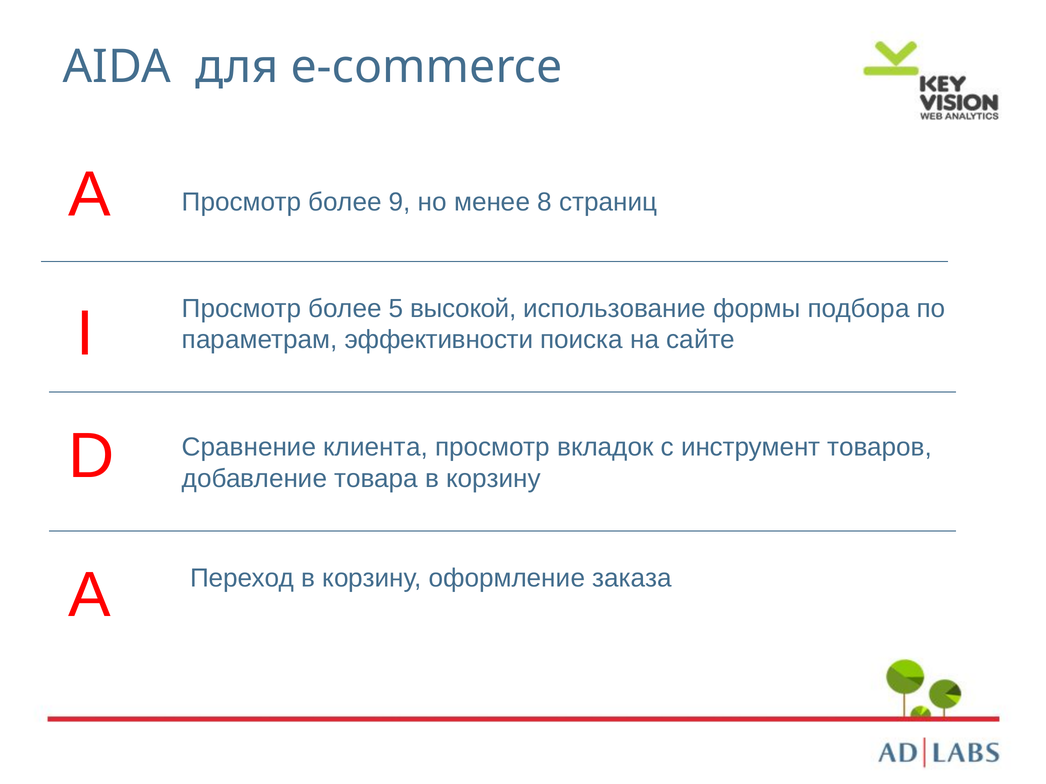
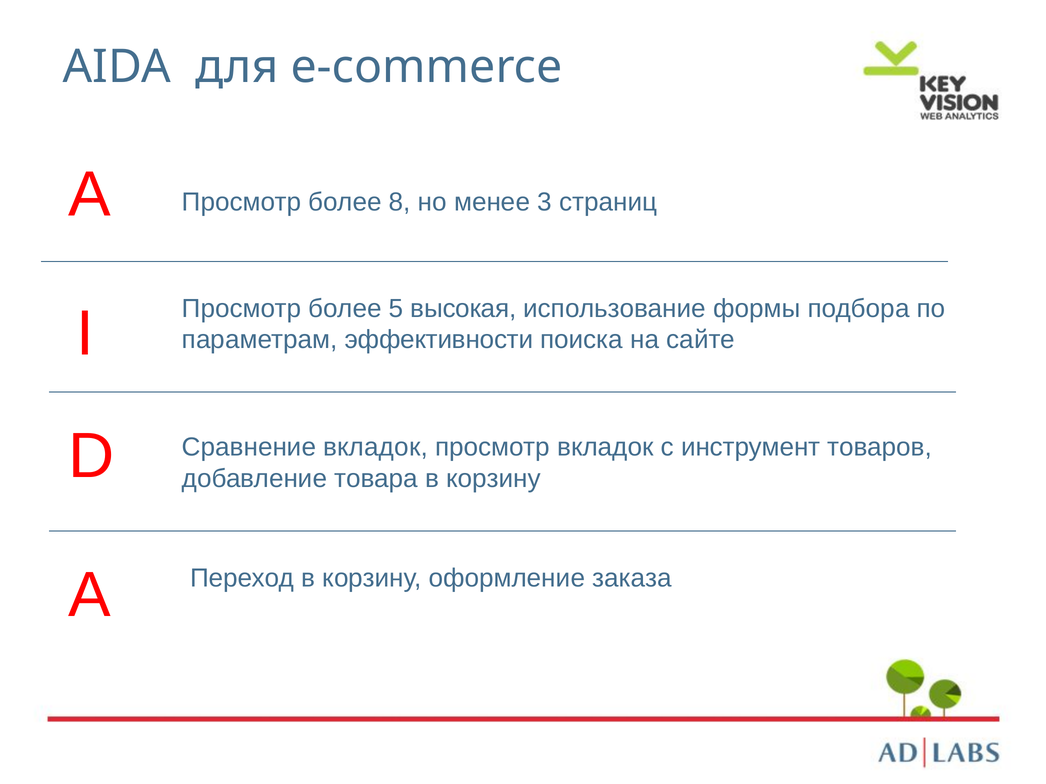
9: 9 -> 8
8: 8 -> 3
высокой: высокой -> высокая
Сравнение клиента: клиента -> вкладок
